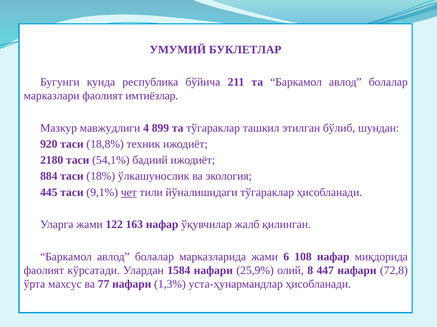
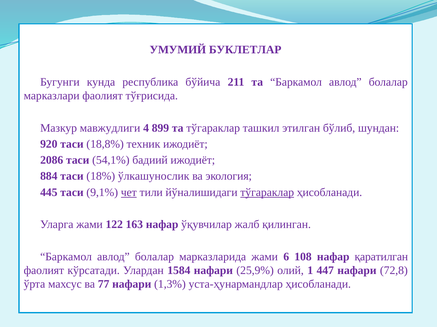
имтиёзлар: имтиёзлар -> тўғрисида
2180: 2180 -> 2086
тўгараклар at (267, 193) underline: none -> present
миқдорида: миқдорида -> қаратилган
8: 8 -> 1
